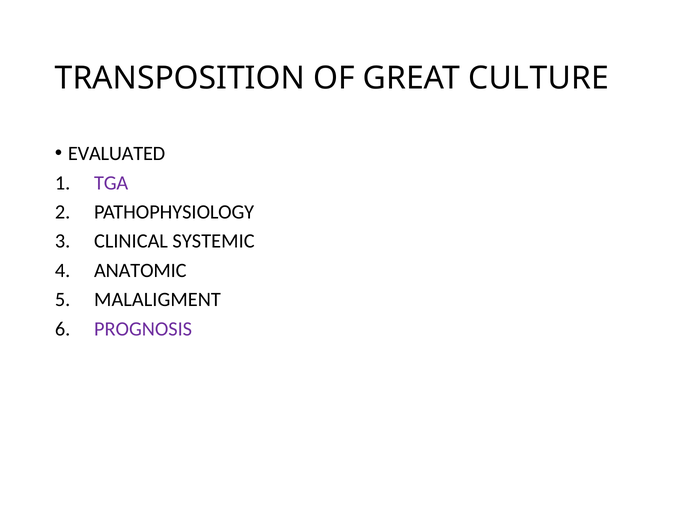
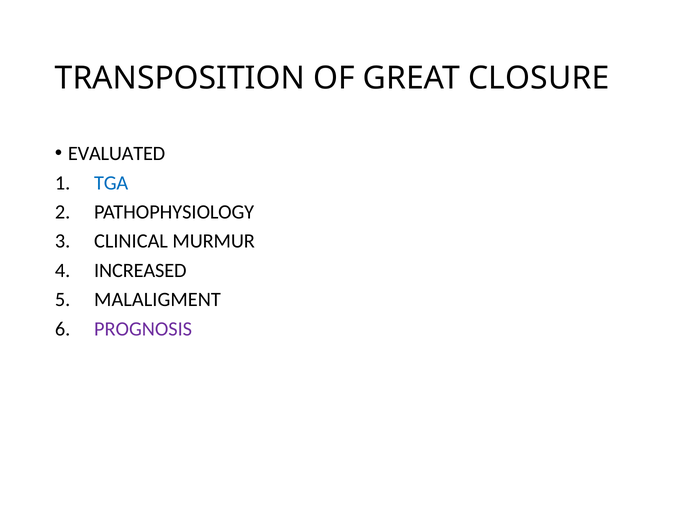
CULTURE: CULTURE -> CLOSURE
TGA colour: purple -> blue
SYSTEMIC: SYSTEMIC -> MURMUR
ANATOMIC: ANATOMIC -> INCREASED
